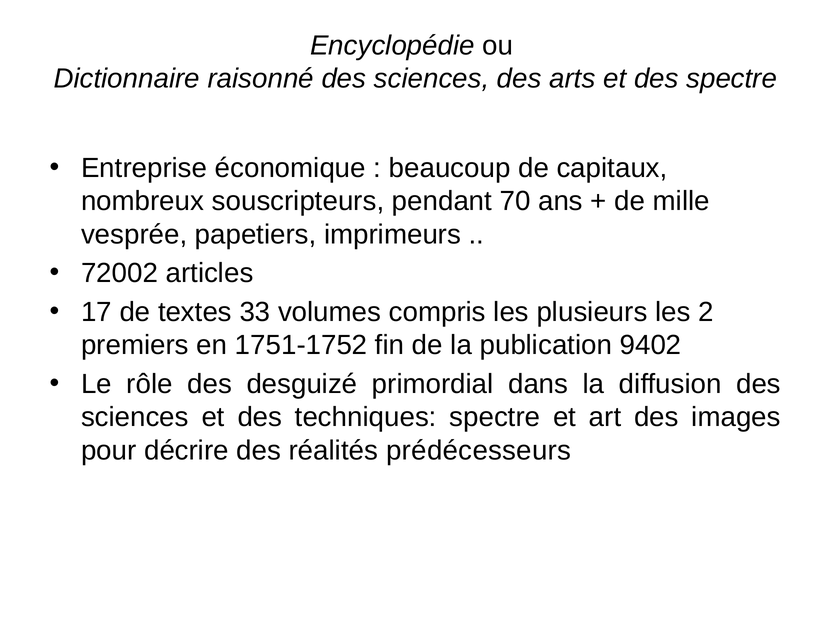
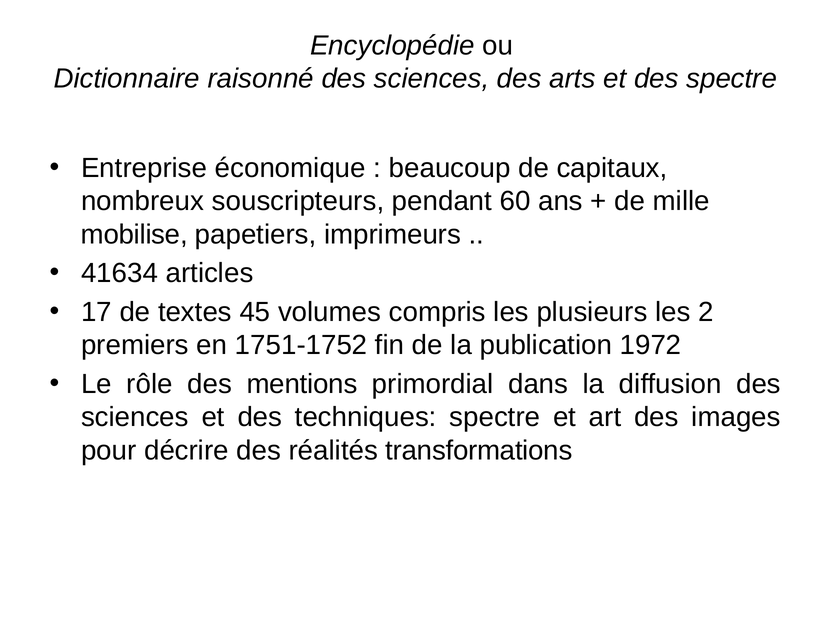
70: 70 -> 60
vesprée: vesprée -> mobilise
72002: 72002 -> 41634
33: 33 -> 45
9402: 9402 -> 1972
desguizé: desguizé -> mentions
prédécesseurs: prédécesseurs -> transformations
